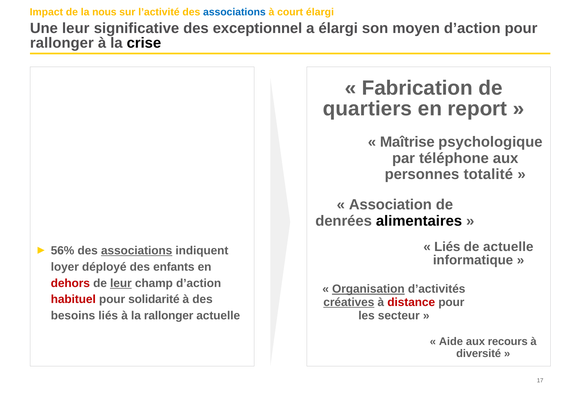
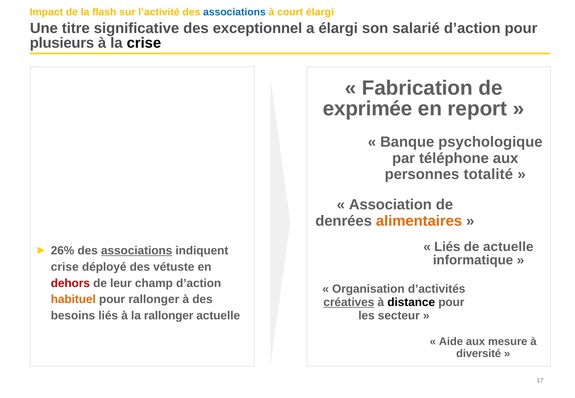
nous: nous -> flash
Une leur: leur -> titre
moyen: moyen -> salarié
rallonger at (62, 43): rallonger -> plusieurs
quartiers: quartiers -> exprimée
Maîtrise: Maîtrise -> Banque
alimentaires colour: black -> orange
56%: 56% -> 26%
loyer at (65, 267): loyer -> crise
enfants: enfants -> vétuste
leur at (121, 283) underline: present -> none
Organisation underline: present -> none
habituel colour: red -> orange
pour solidarité: solidarité -> rallonger
distance colour: red -> black
recours: recours -> mesure
